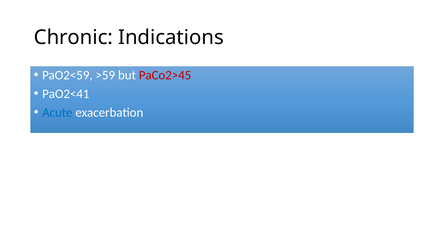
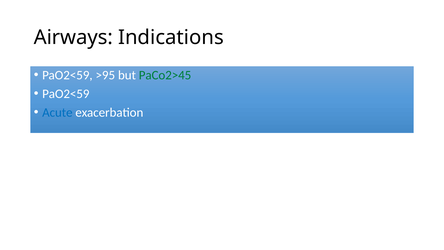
Chronic: Chronic -> Airways
>59: >59 -> >95
PaCo2>45 colour: red -> green
PaO2<41 at (66, 94): PaO2<41 -> PaO2<59
